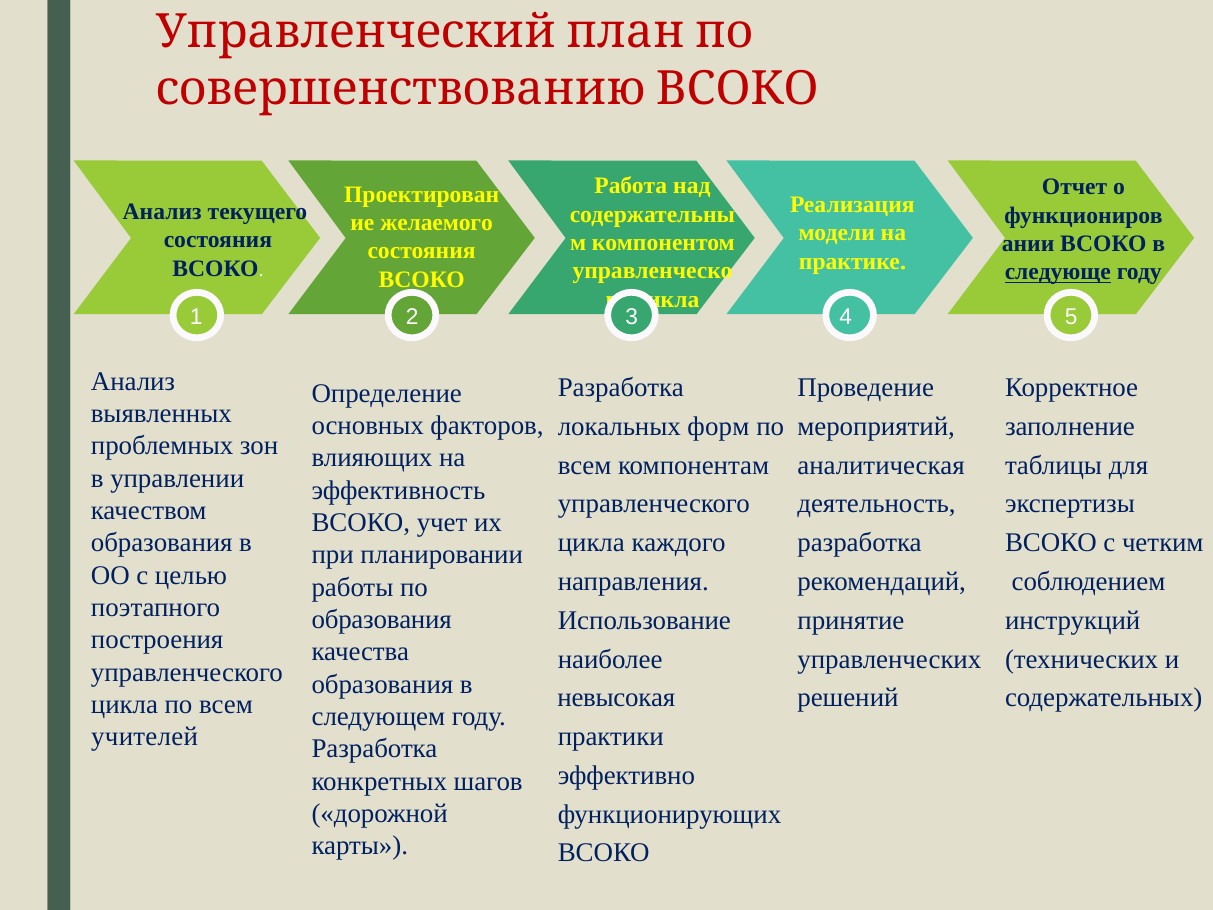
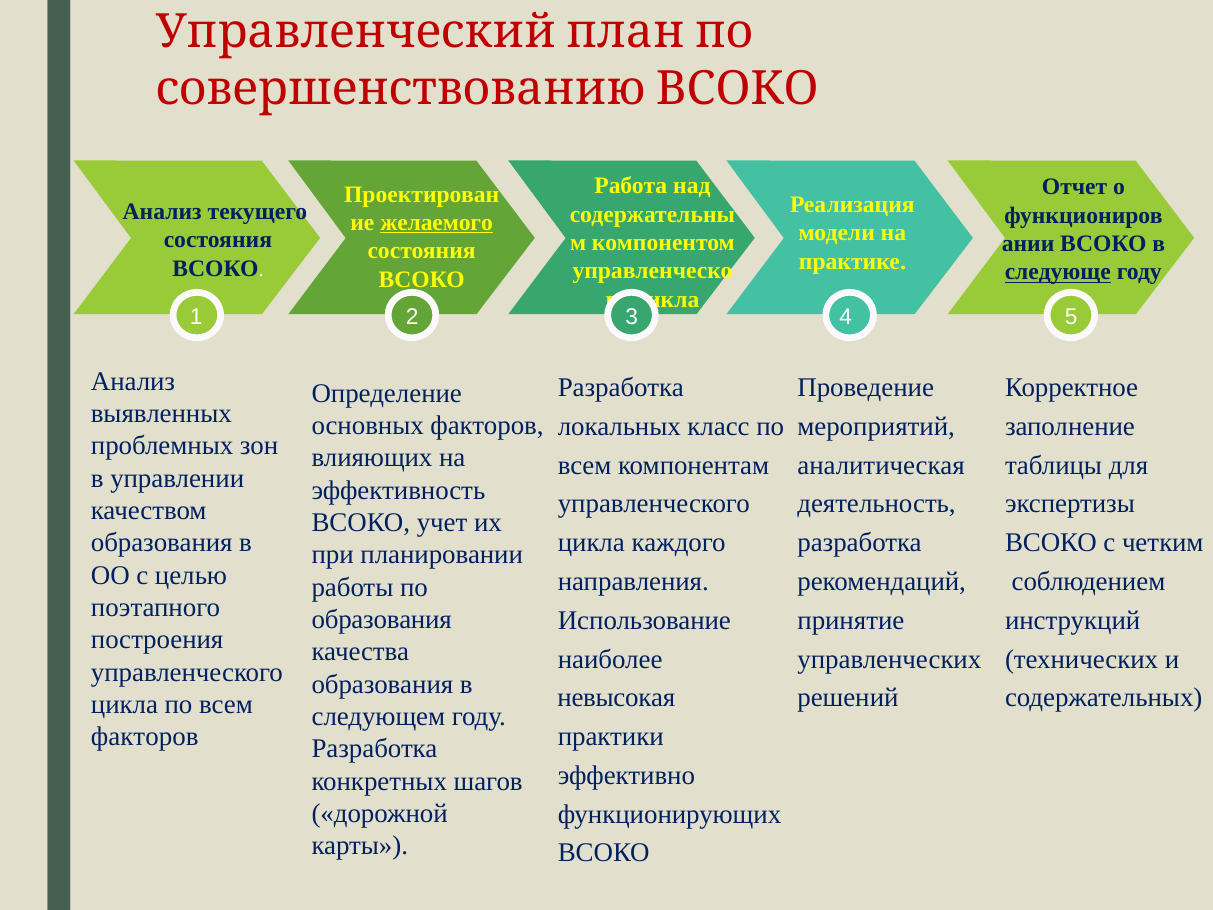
желаемого underline: none -> present
форм: форм -> класс
учителей at (145, 737): учителей -> факторов
